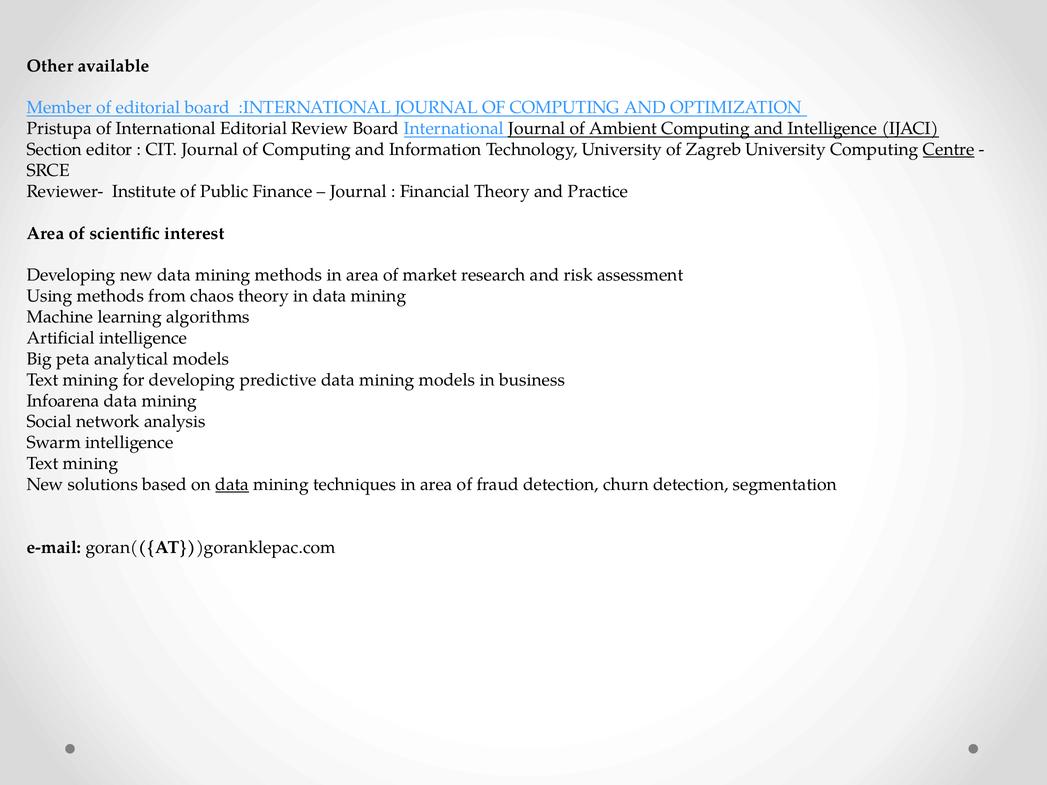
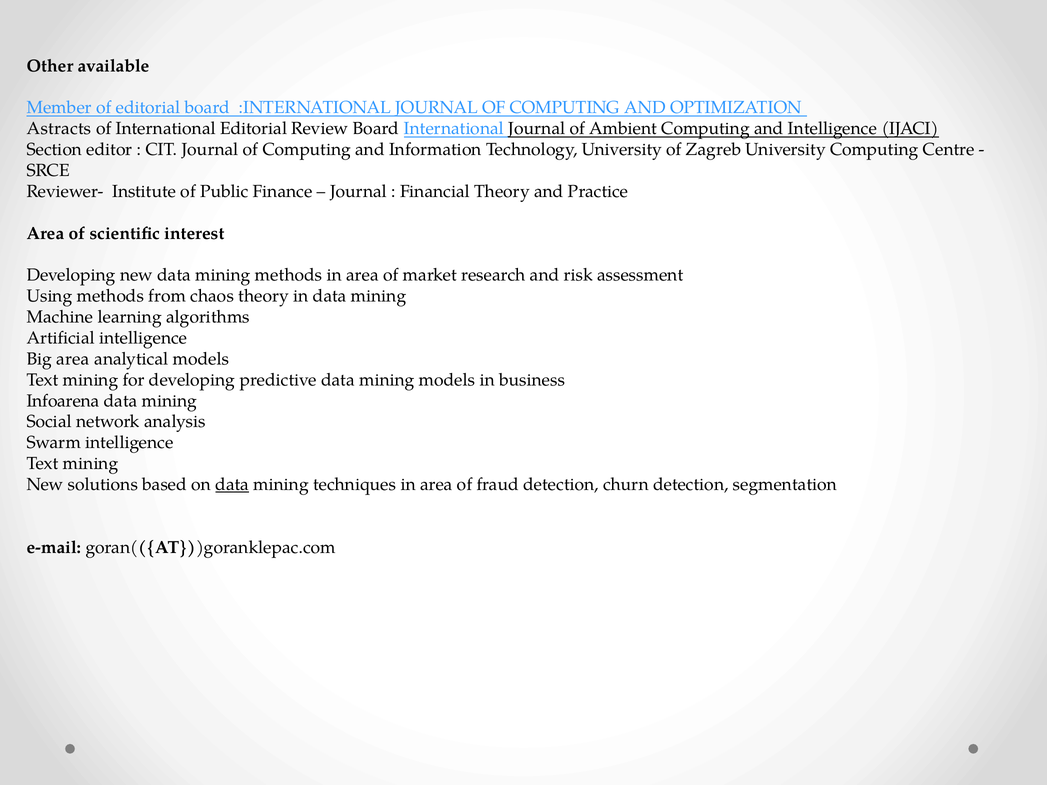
Pristupa: Pristupa -> Astracts
Centre underline: present -> none
Big peta: peta -> area
